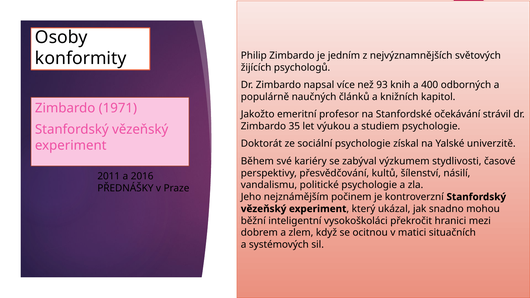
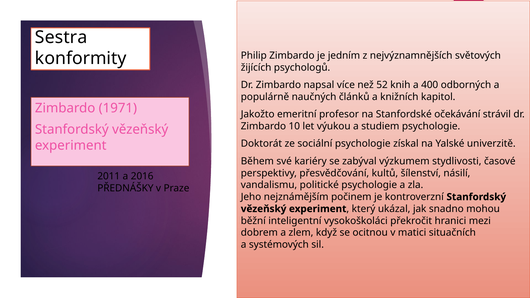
Osoby: Osoby -> Sestra
93: 93 -> 52
35: 35 -> 10
